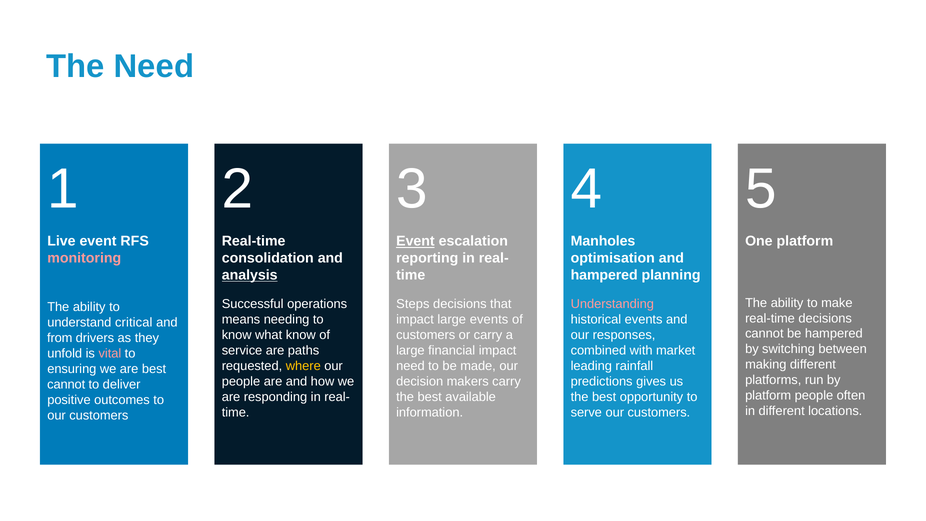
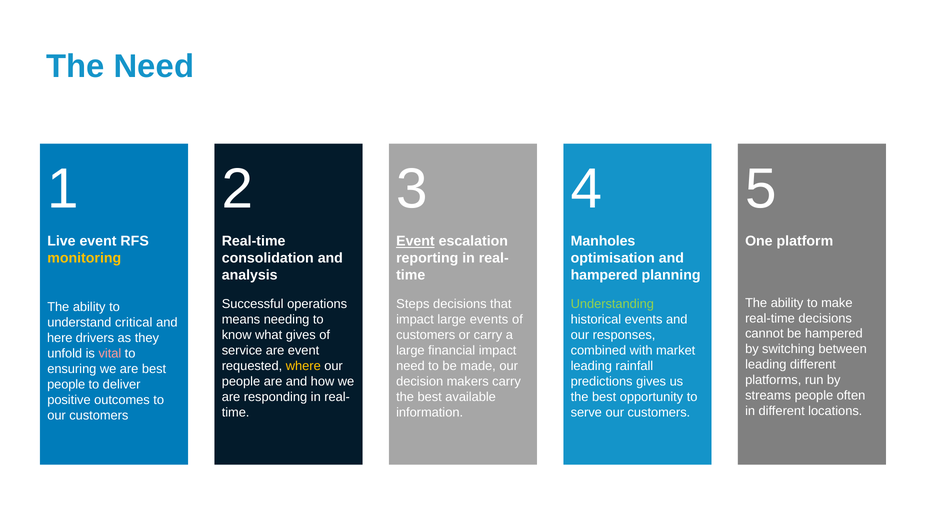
monitoring colour: pink -> yellow
analysis underline: present -> none
Understanding colour: pink -> light green
what know: know -> gives
from: from -> here
are paths: paths -> event
making at (766, 365): making -> leading
cannot at (66, 384): cannot -> people
platform at (768, 396): platform -> streams
